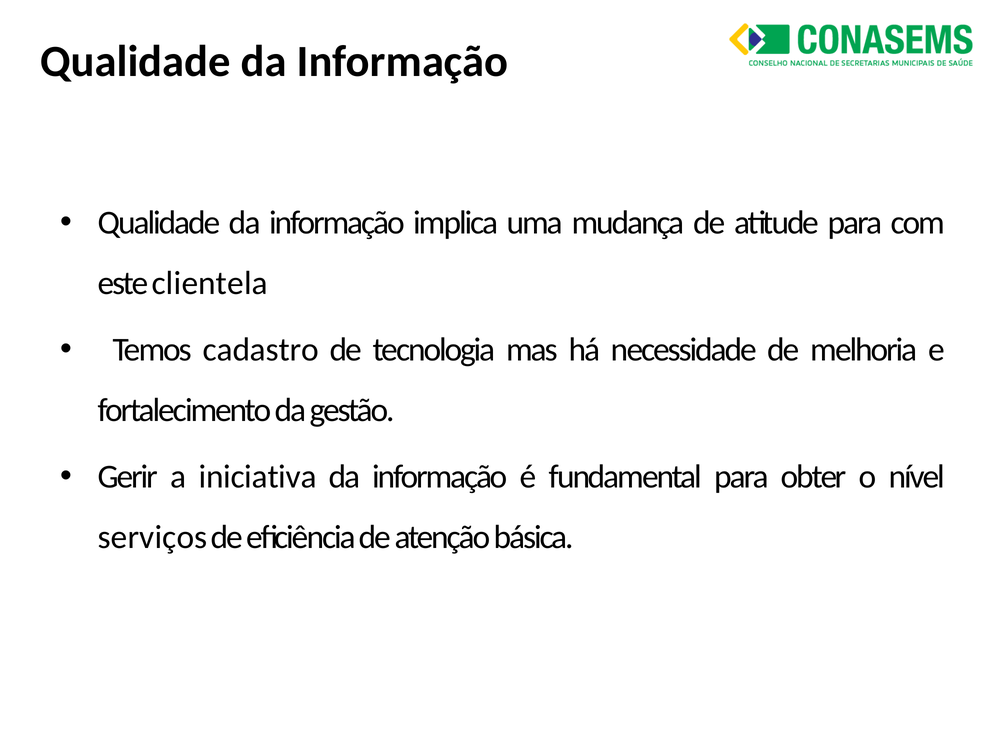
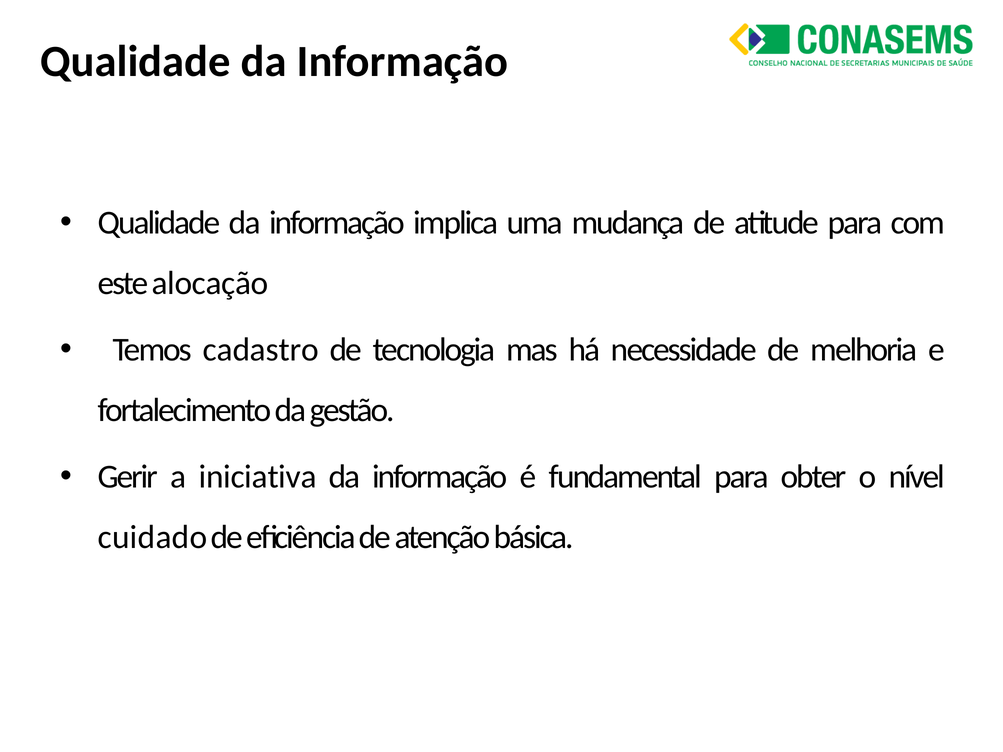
clientela: clientela -> alocação
serviços: serviços -> cuidado
